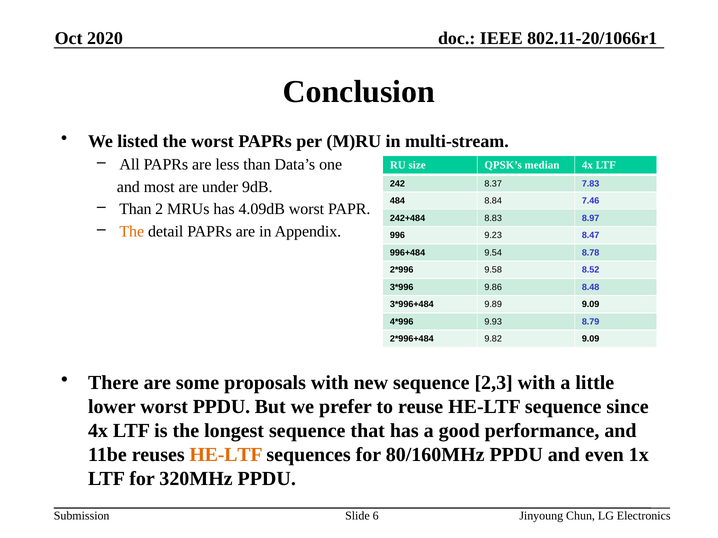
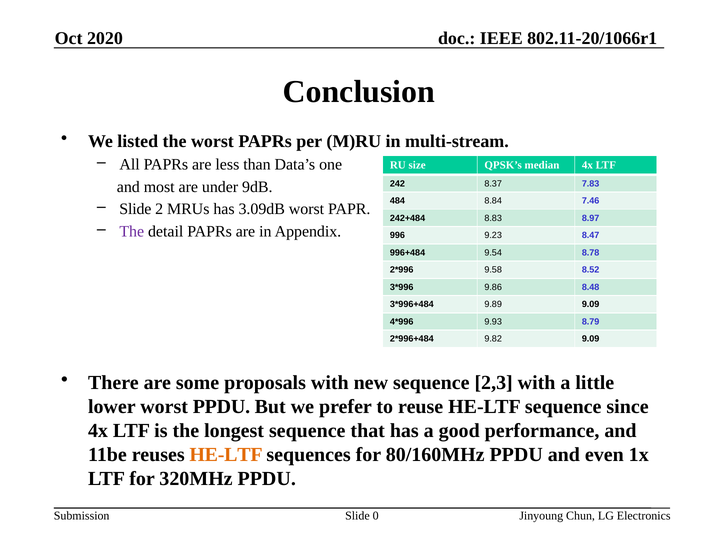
Than at (135, 209): Than -> Slide
4.09dB: 4.09dB -> 3.09dB
The at (132, 232) colour: orange -> purple
6: 6 -> 0
